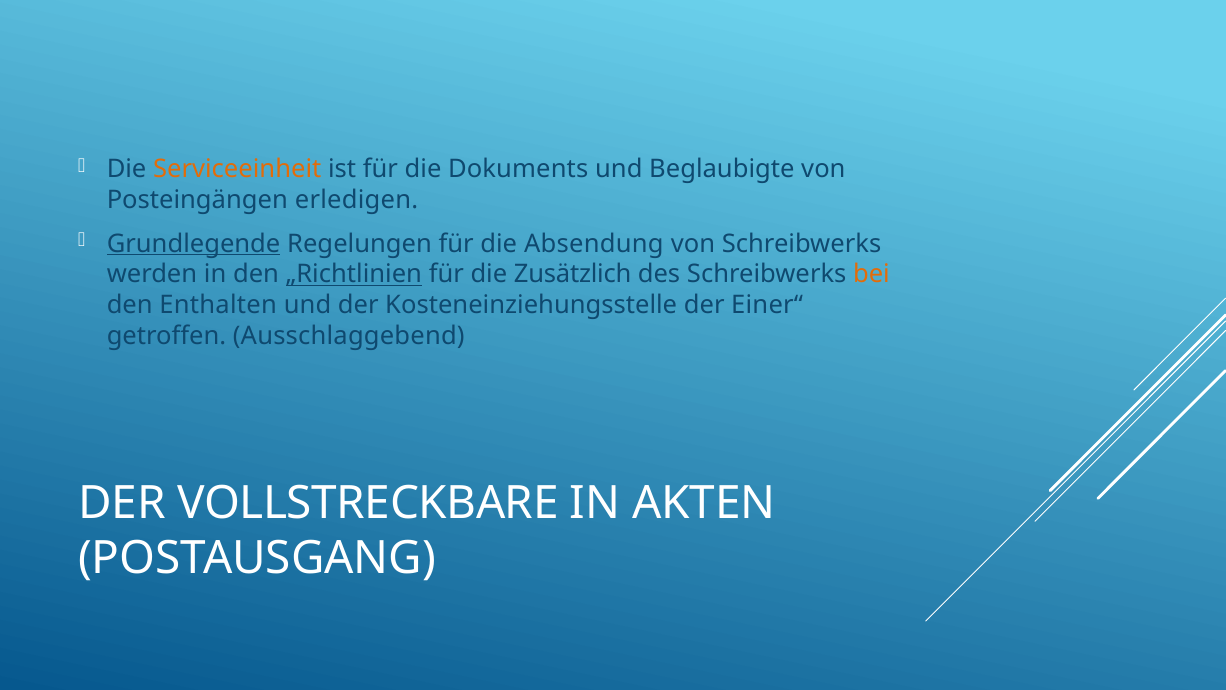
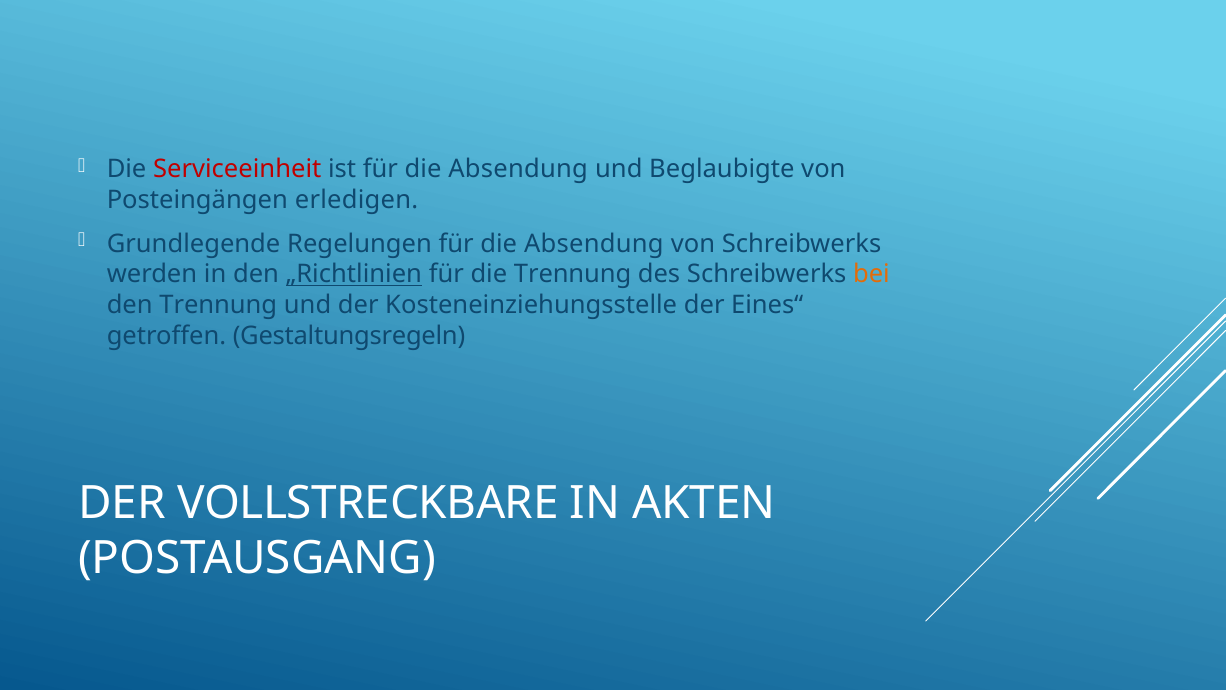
Serviceeinheit colour: orange -> red
ist für die Dokuments: Dokuments -> Absendung
Grundlegende underline: present -> none
die Zusätzlich: Zusätzlich -> Trennung
den Enthalten: Enthalten -> Trennung
Einer“: Einer“ -> Eines“
Ausschlaggebend: Ausschlaggebend -> Gestaltungsregeln
